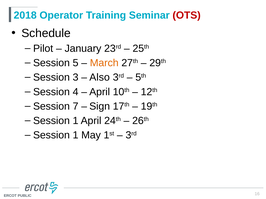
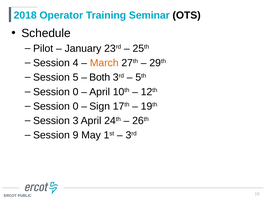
OTS colour: red -> black
5: 5 -> 4
3: 3 -> 5
Also: Also -> Both
4 at (76, 92): 4 -> 0
7 at (76, 107): 7 -> 0
1 at (76, 121): 1 -> 3
1 at (76, 136): 1 -> 9
